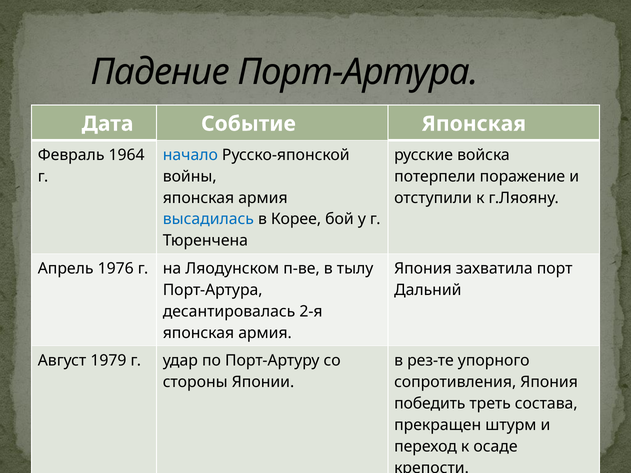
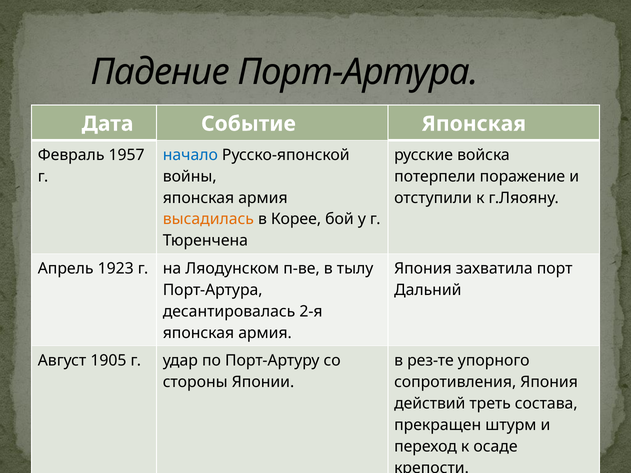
1964: 1964 -> 1957
высадилась colour: blue -> orange
1976: 1976 -> 1923
1979: 1979 -> 1905
победить: победить -> действий
